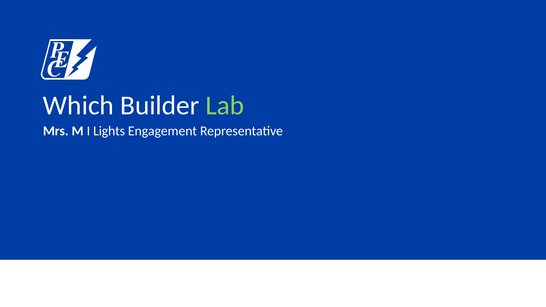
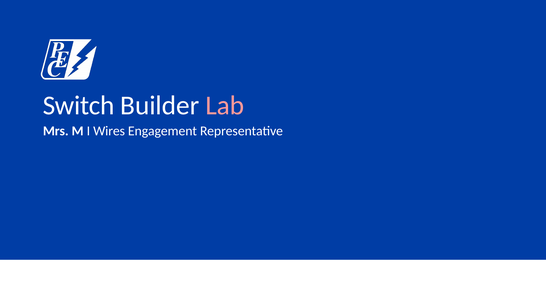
Which: Which -> Switch
Lab colour: light green -> pink
Lights: Lights -> Wires
